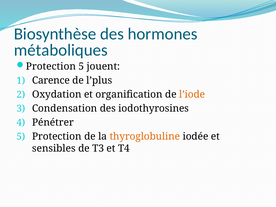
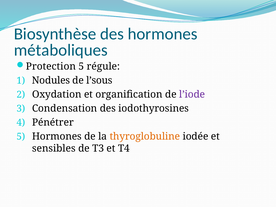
jouent: jouent -> régule
Carence: Carence -> Nodules
l’plus: l’plus -> l’sous
l’iode colour: orange -> purple
5 Protection: Protection -> Hormones
